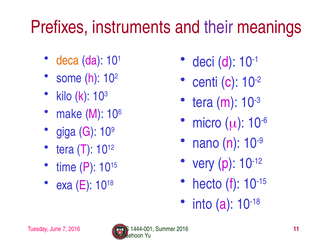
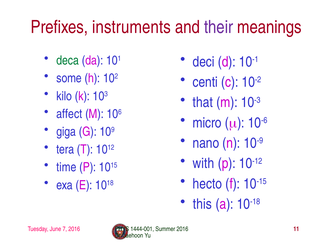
deca colour: orange -> green
tera at (203, 102): tera -> that
make: make -> affect
very: very -> with
into: into -> this
